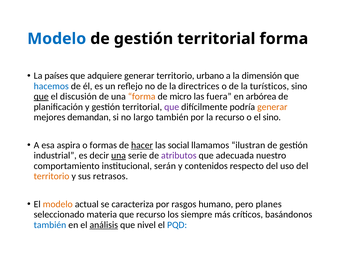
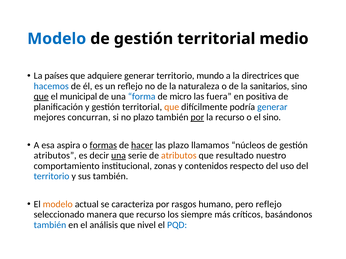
territorial forma: forma -> medio
urbano: urbano -> mundo
dimensión: dimensión -> directrices
directrices: directrices -> naturaleza
turísticos: turísticos -> sanitarios
discusión: discusión -> municipal
forma at (142, 97) colour: orange -> blue
arbórea: arbórea -> positiva
que at (172, 107) colour: purple -> orange
generar at (272, 107) colour: orange -> blue
demandan: demandan -> concurran
no largo: largo -> plazo
por at (197, 117) underline: none -> present
formas underline: none -> present
las social: social -> plazo
ilustran: ilustran -> núcleos
industrial at (55, 156): industrial -> atributos
atributos at (179, 156) colour: purple -> orange
adecuada: adecuada -> resultado
serán: serán -> zonas
territorio at (52, 177) colour: orange -> blue
sus retrasos: retrasos -> también
pero planes: planes -> reflejo
materia: materia -> manera
análisis underline: present -> none
